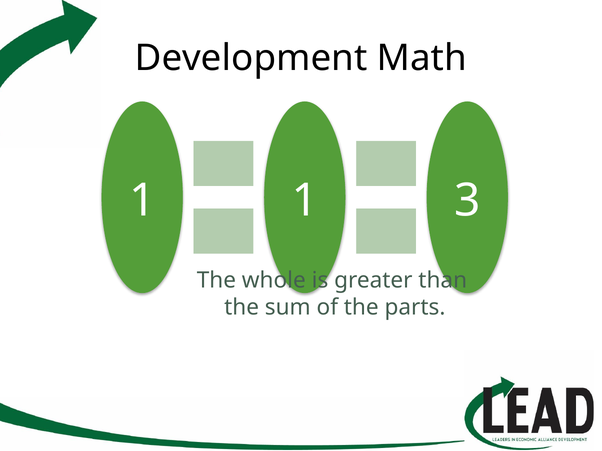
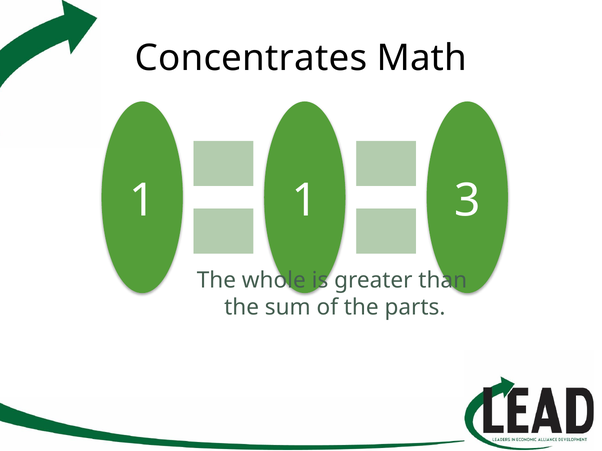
Development: Development -> Concentrates
